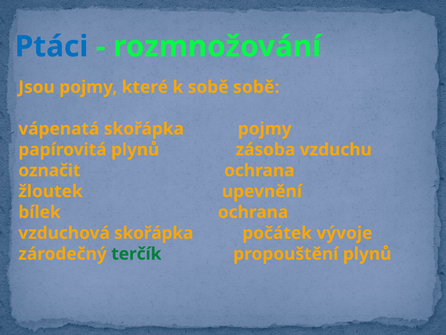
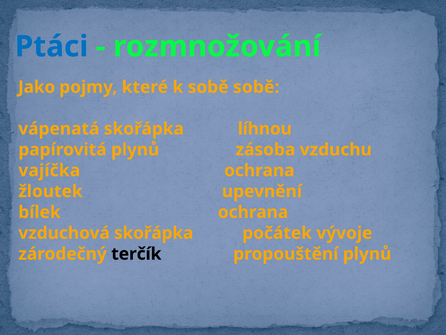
Jsou: Jsou -> Jako
skořápka pojmy: pojmy -> líhnou
označit: označit -> vajíčka
terčík colour: green -> black
